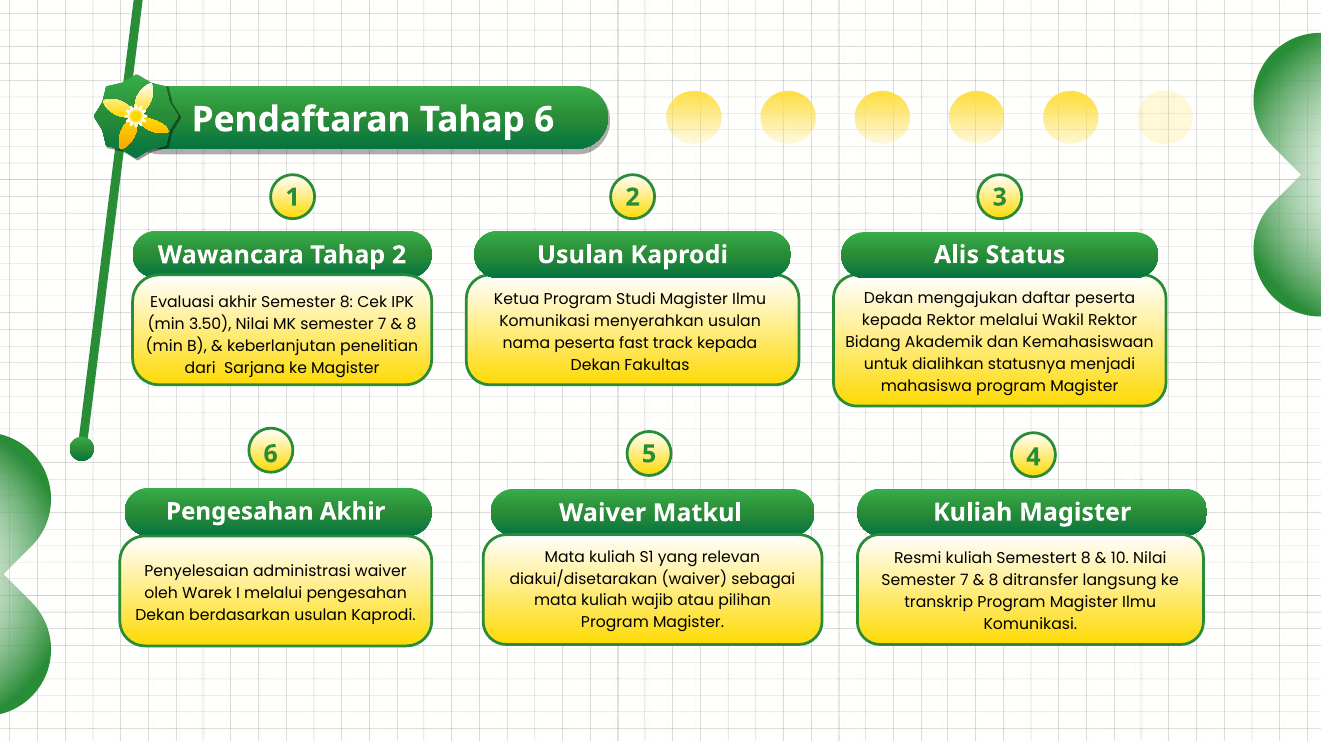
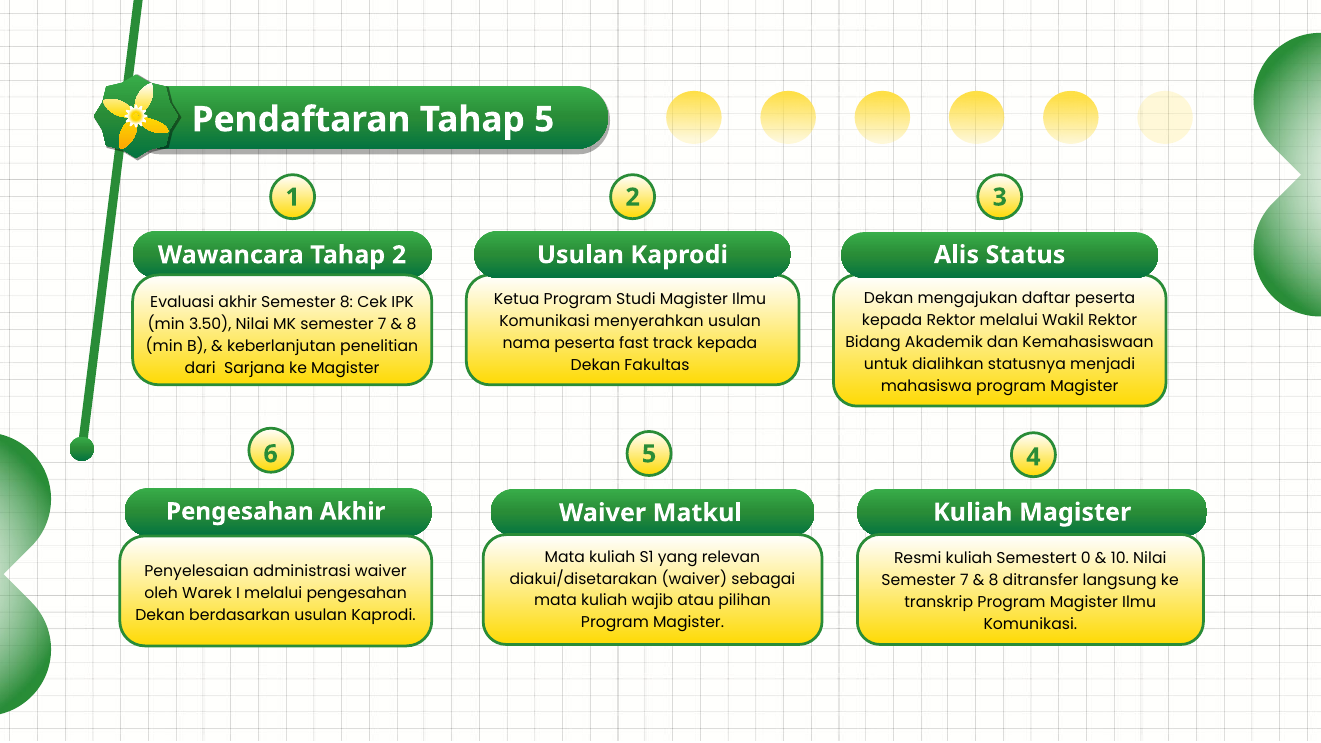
Tahap 6: 6 -> 5
Semestert 8: 8 -> 0
